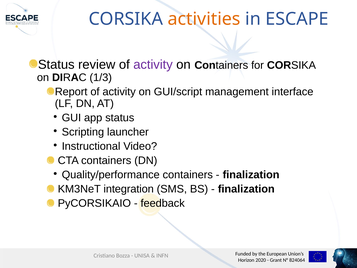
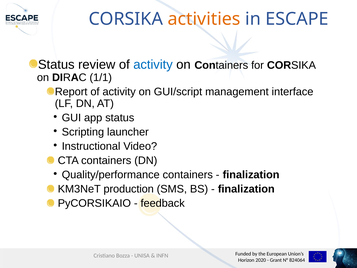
activity at (153, 64) colour: purple -> blue
1/3: 1/3 -> 1/1
integration: integration -> production
